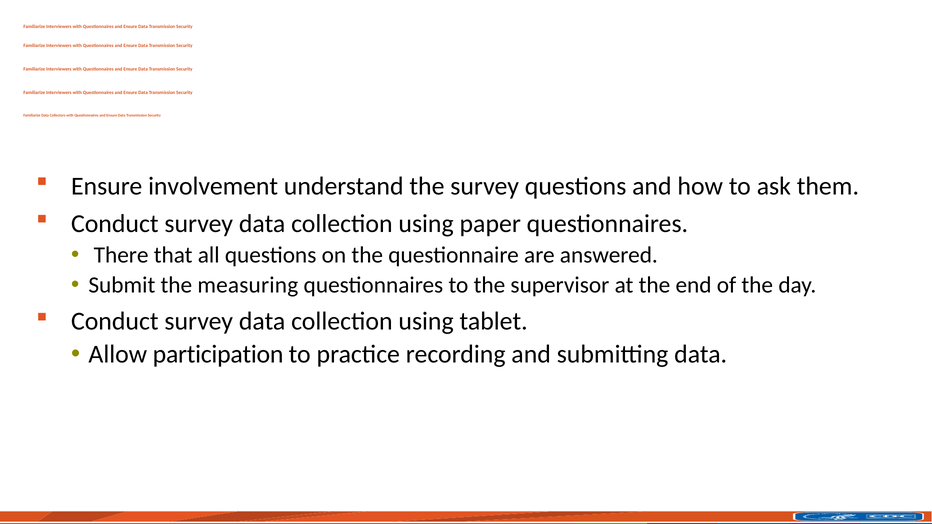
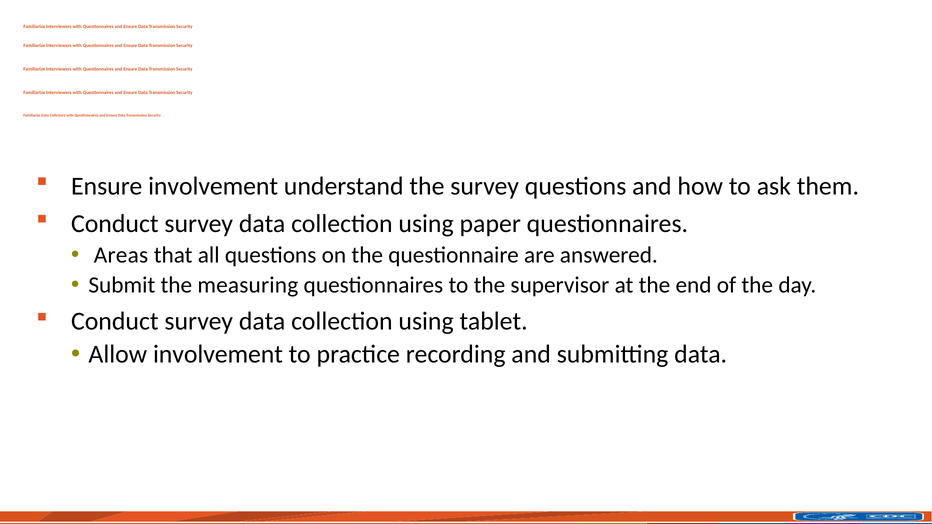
There: There -> Areas
Allow participation: participation -> involvement
